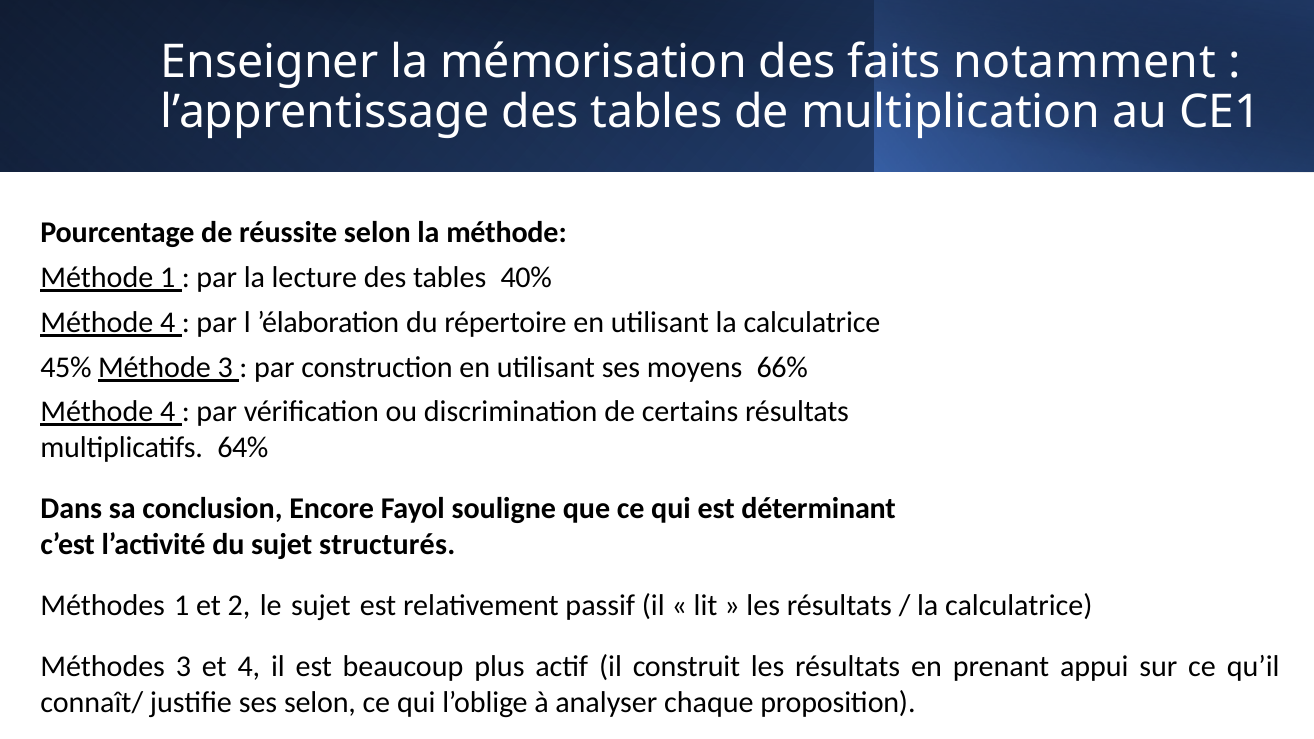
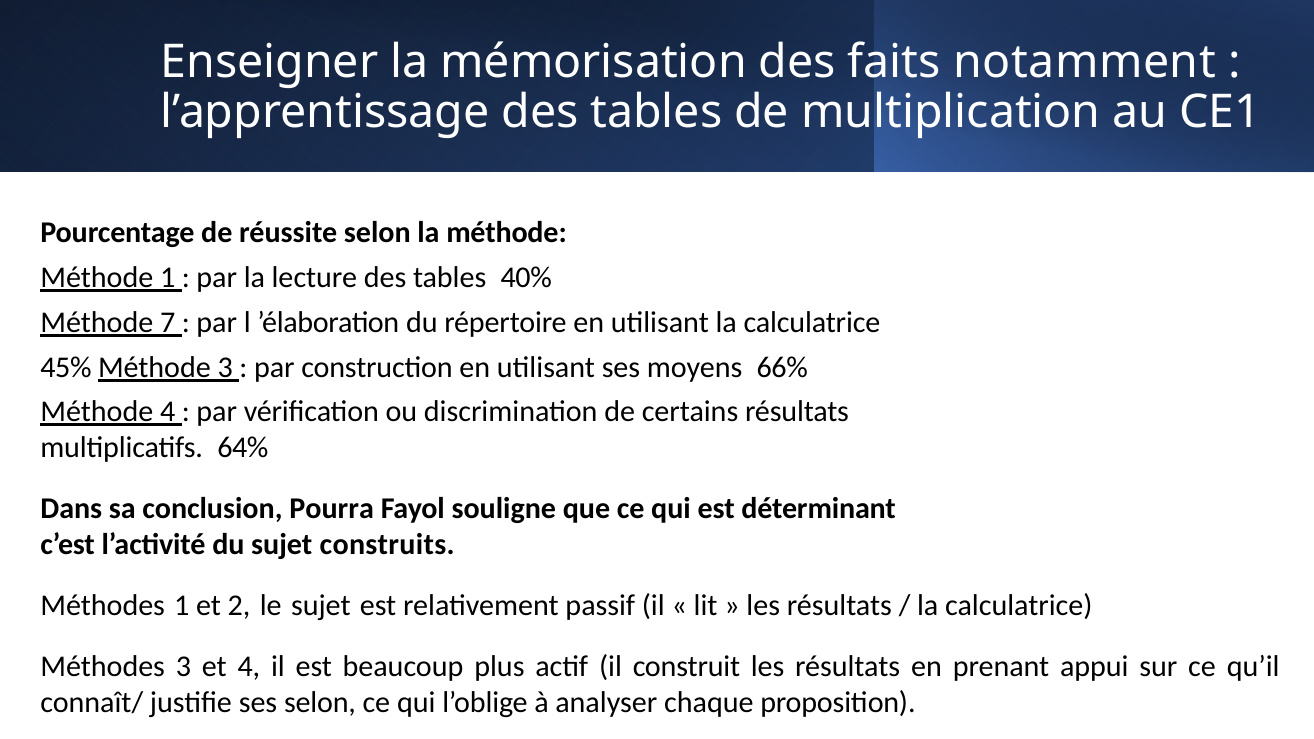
4 at (168, 322): 4 -> 7
Encore: Encore -> Pourra
structurés: structurés -> construits
